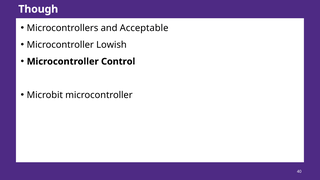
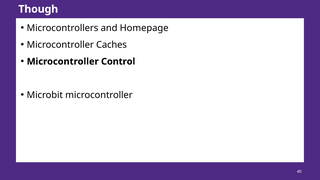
Acceptable: Acceptable -> Homepage
Lowish: Lowish -> Caches
